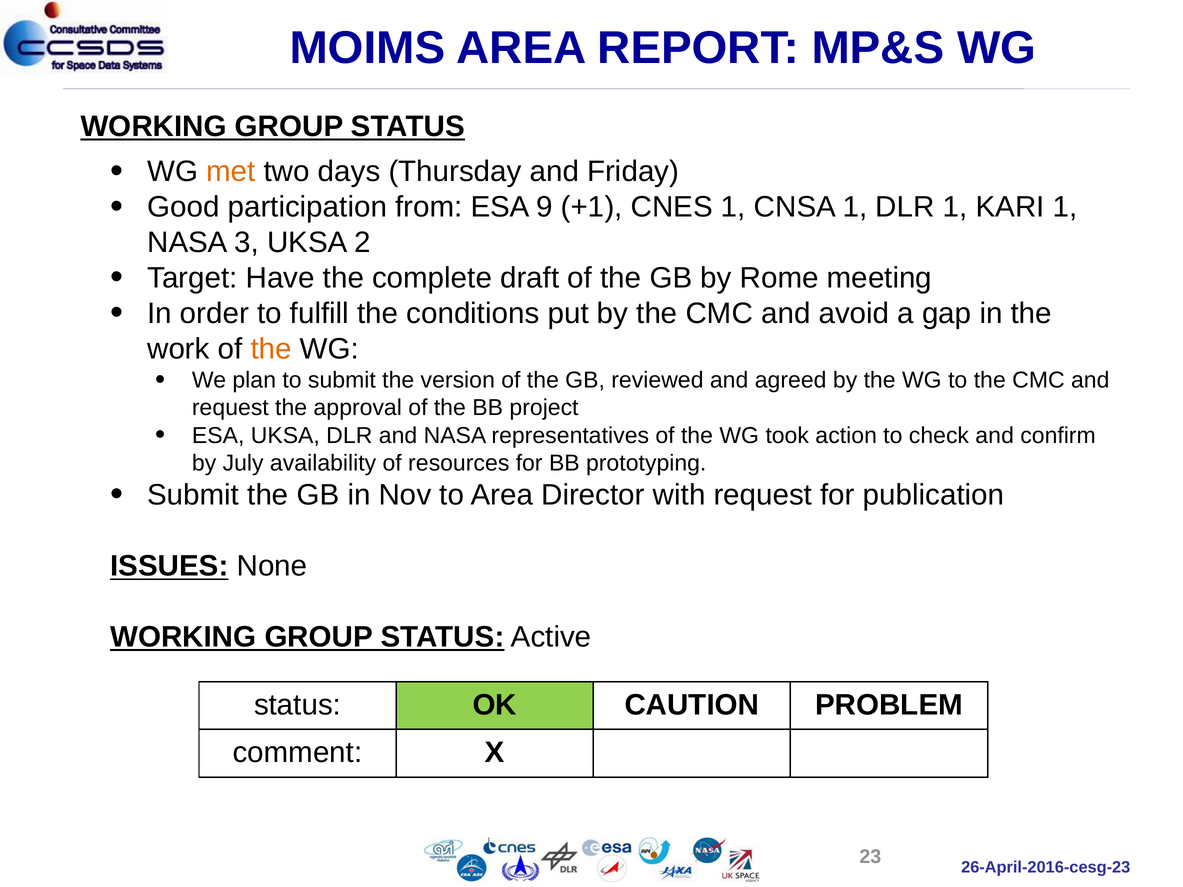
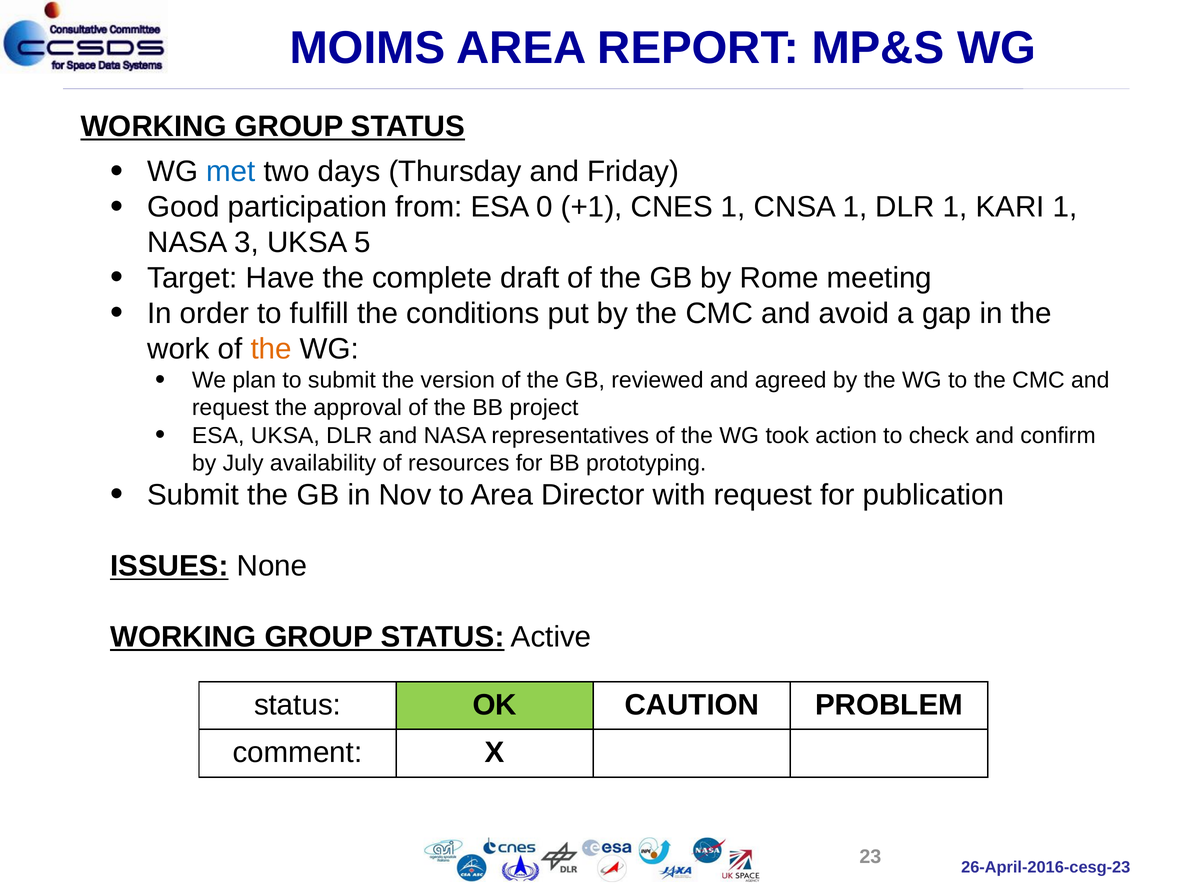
met colour: orange -> blue
9: 9 -> 0
2: 2 -> 5
